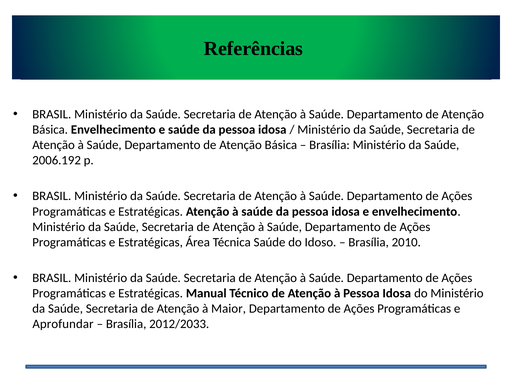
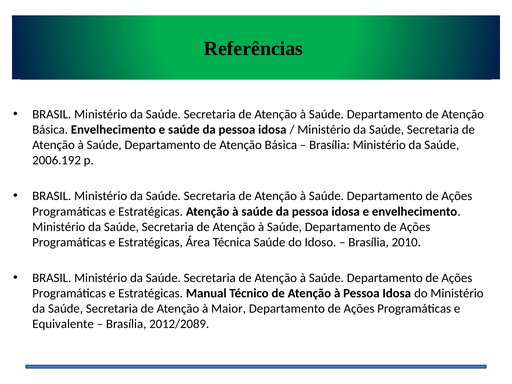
Aprofundar: Aprofundar -> Equivalente
2012/2033: 2012/2033 -> 2012/2089
